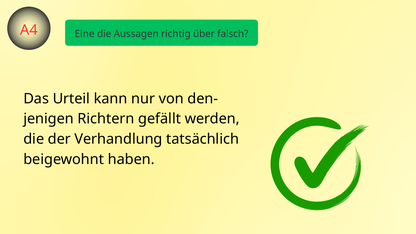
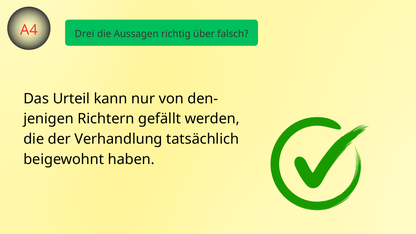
Eine: Eine -> Drei
